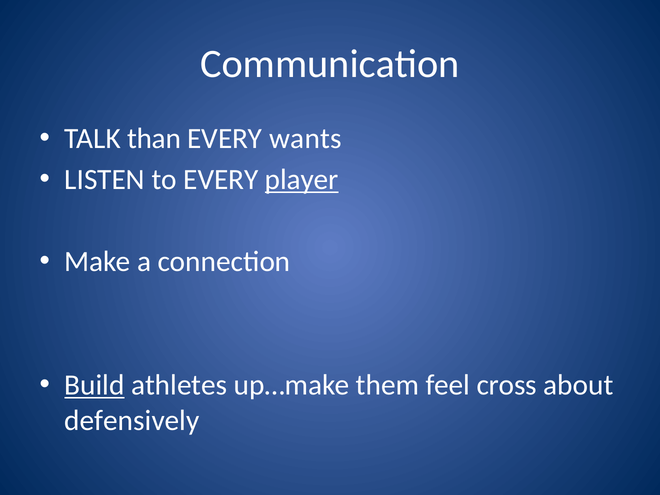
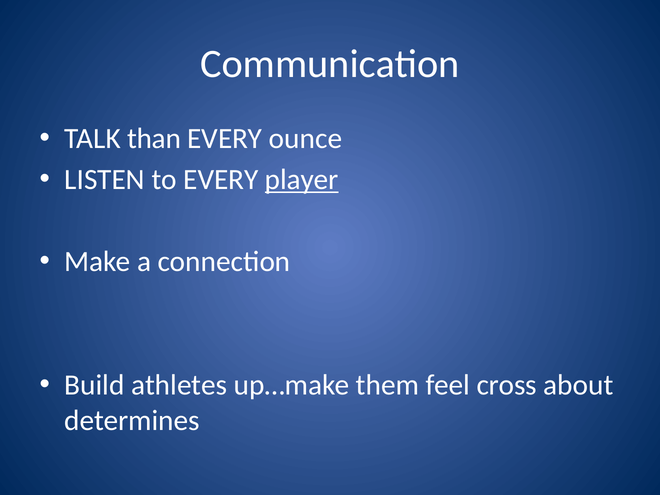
wants: wants -> ounce
Build underline: present -> none
defensively: defensively -> determines
